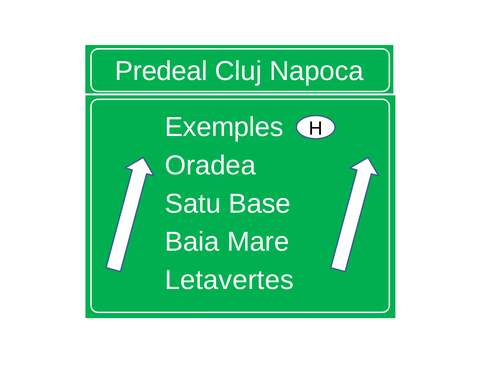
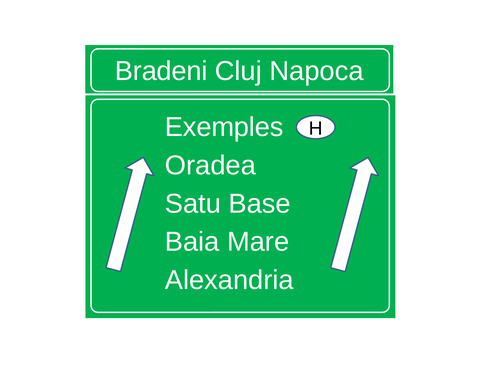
Predeal: Predeal -> Bradeni
Letavertes: Letavertes -> Alexandria
